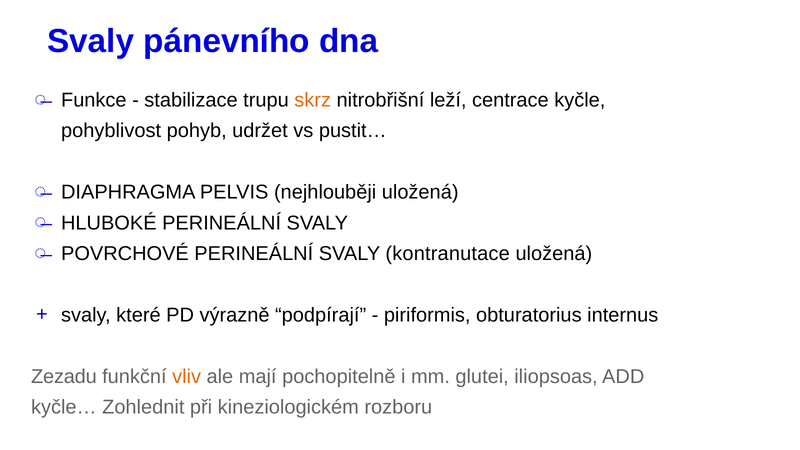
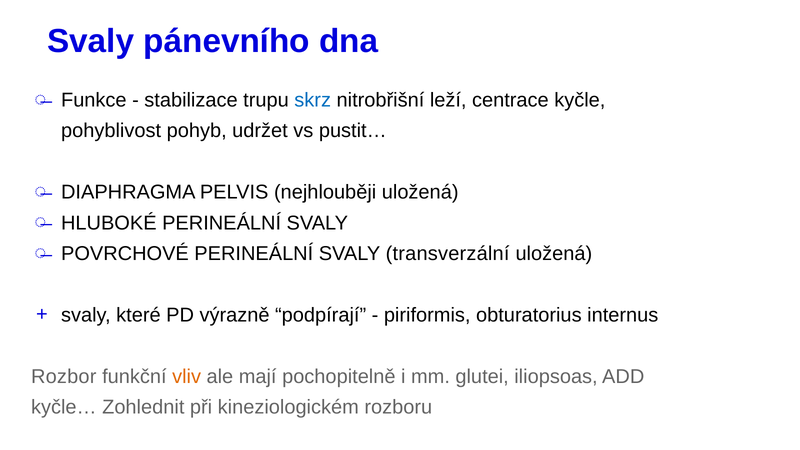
skrz colour: orange -> blue
kontranutace: kontranutace -> transverzální
Zezadu: Zezadu -> Rozbor
